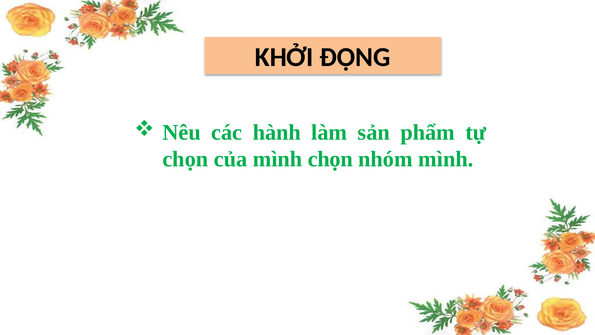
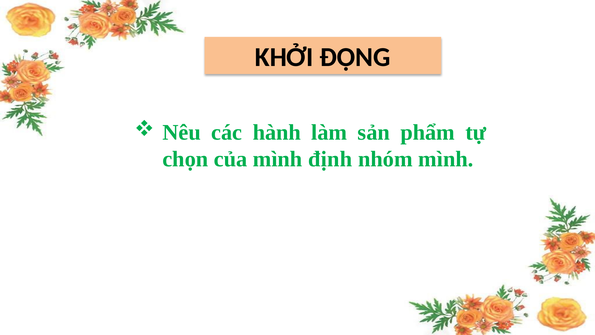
mình chọn: chọn -> định
